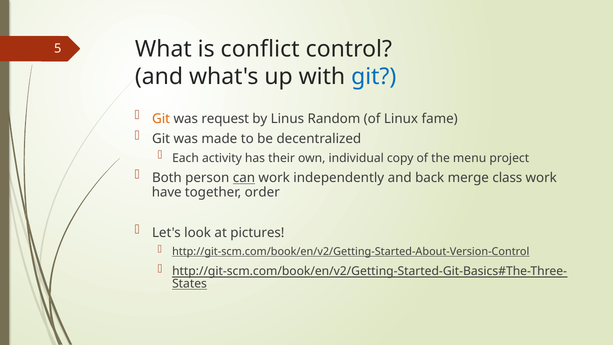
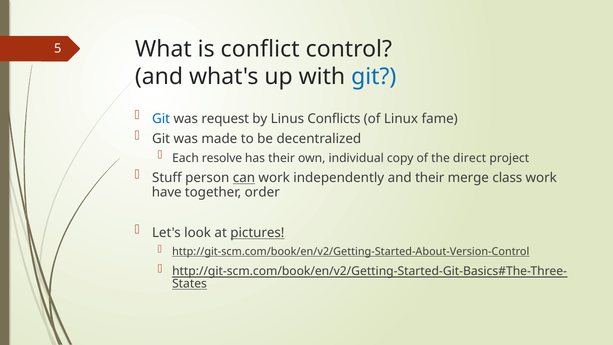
Git at (161, 119) colour: orange -> blue
Random: Random -> Conflicts
activity: activity -> resolve
menu: menu -> direct
Both: Both -> Stuff
and back: back -> their
pictures underline: none -> present
